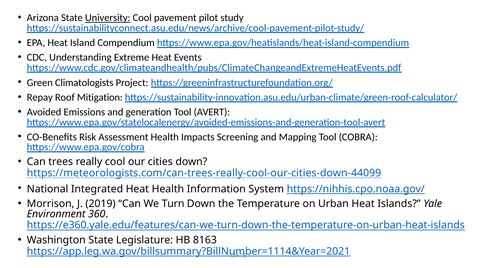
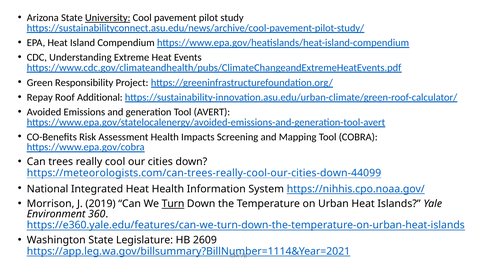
Climatologists: Climatologists -> Responsibility
Mitigation: Mitigation -> Additional
Turn underline: none -> present
8163: 8163 -> 2609
